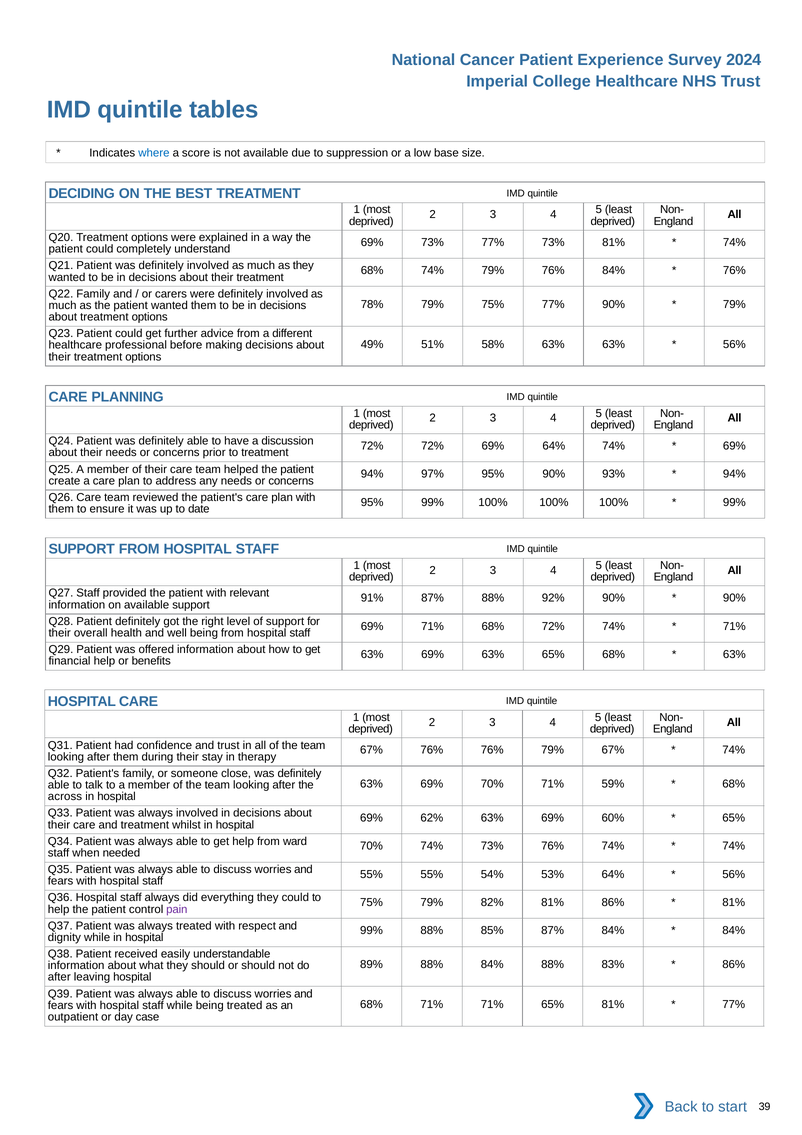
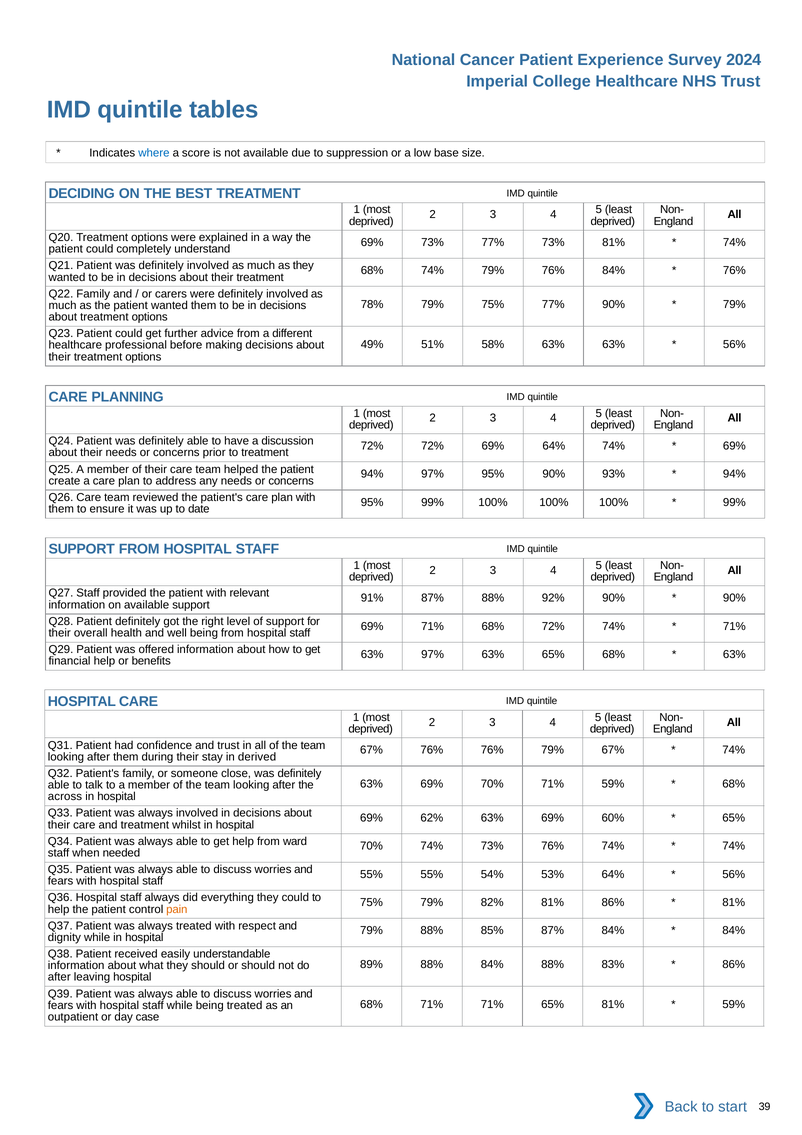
69% at (433, 654): 69% -> 97%
therapy: therapy -> derived
pain colour: purple -> orange
99% at (372, 931): 99% -> 79%
77% at (734, 1004): 77% -> 59%
